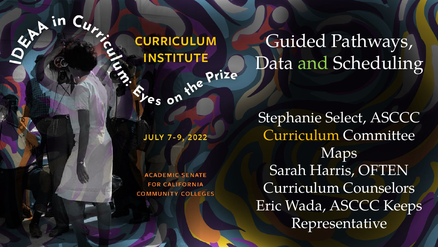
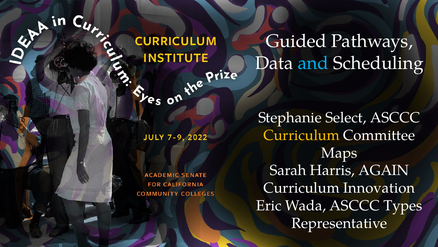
and colour: light green -> light blue
OFTEN: OFTEN -> AGAIN
Counselors: Counselors -> Innovation
Keeps: Keeps -> Types
